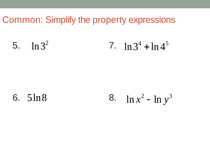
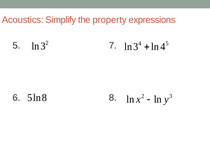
Common: Common -> Acoustics
